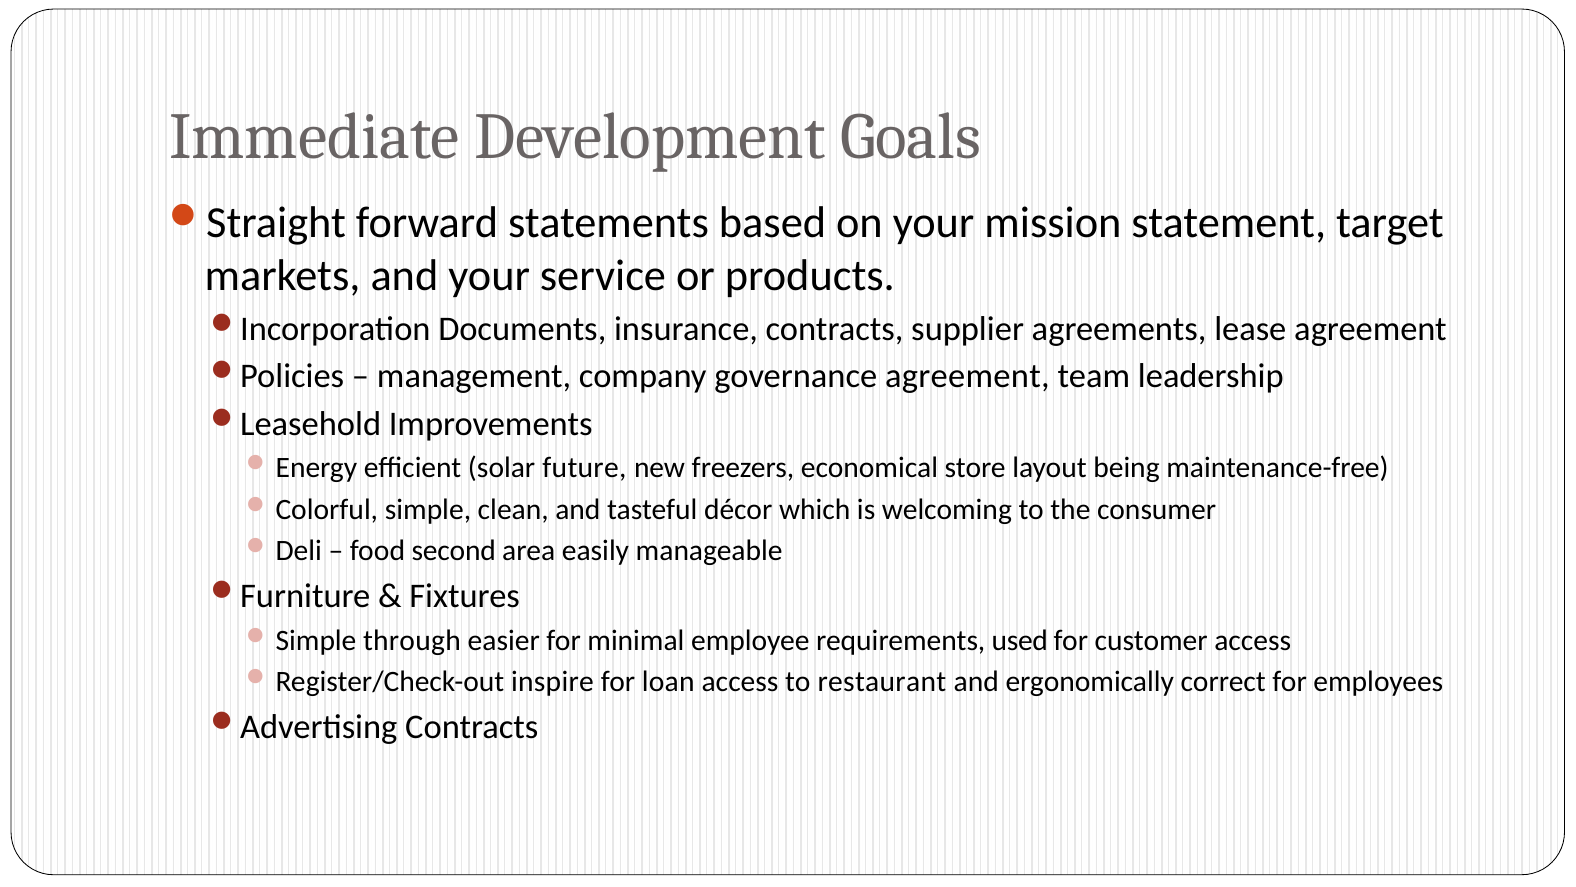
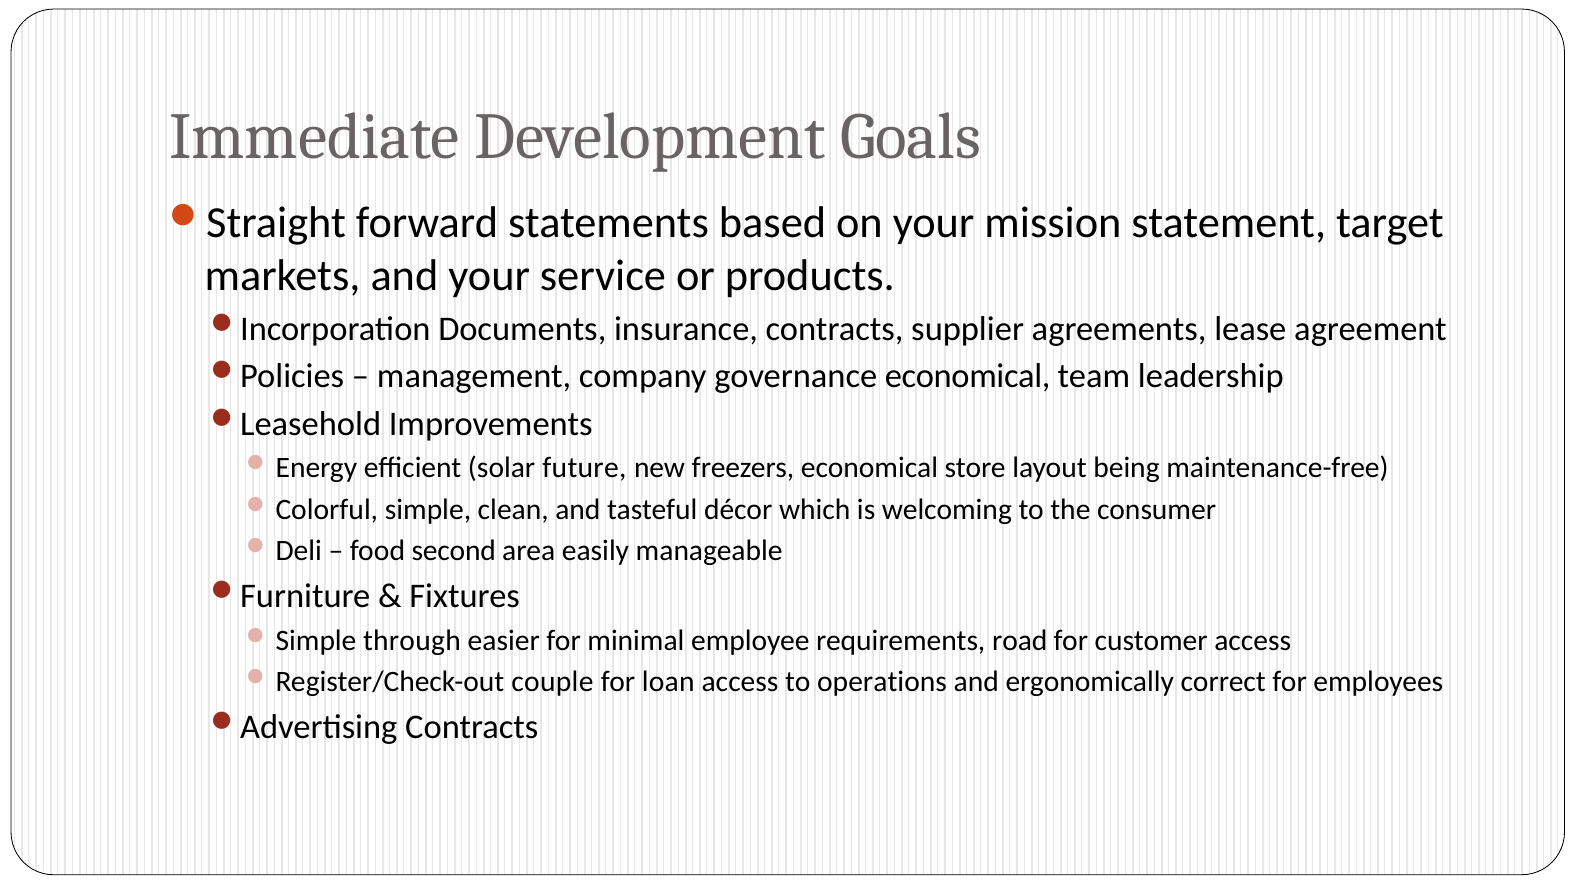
governance agreement: agreement -> economical
used: used -> road
inspire: inspire -> couple
restaurant: restaurant -> operations
